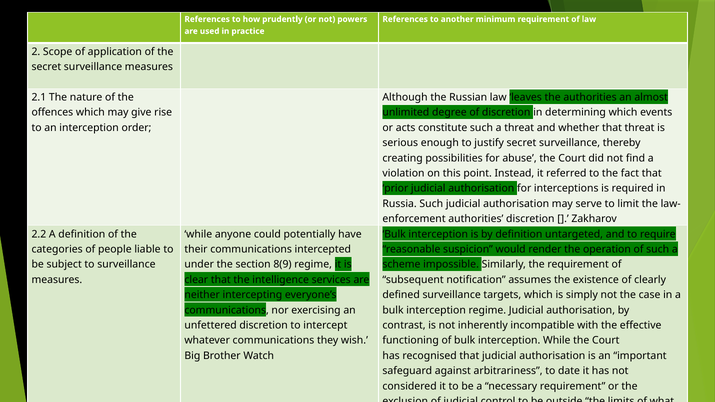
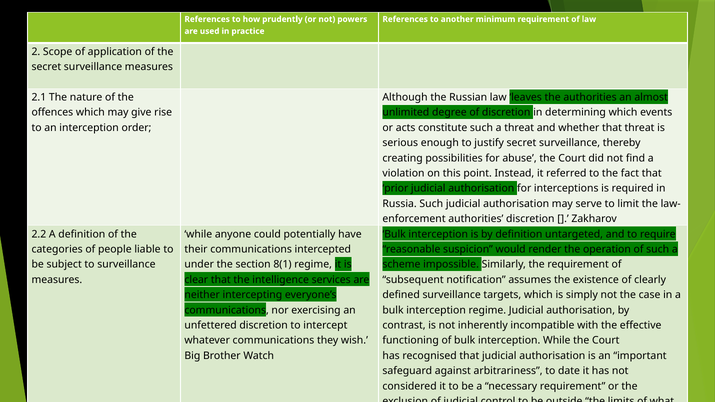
8(9: 8(9 -> 8(1
